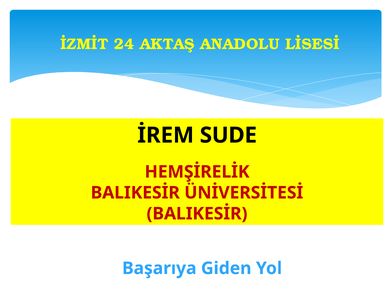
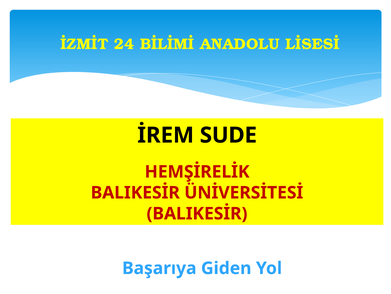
AKTAŞ: AKTAŞ -> BİLİMİ
